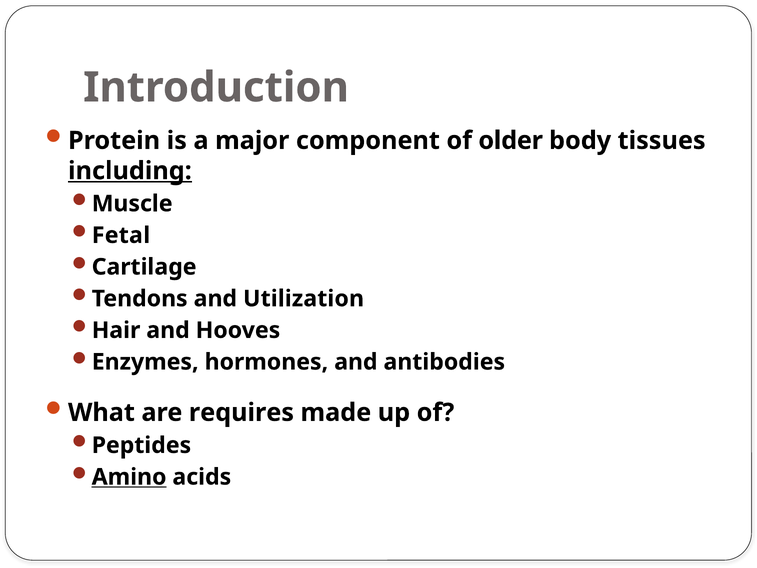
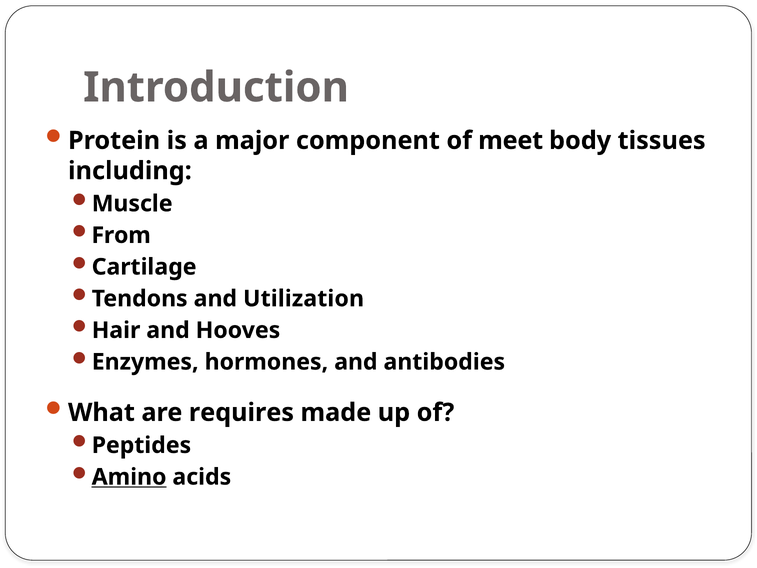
older: older -> meet
including underline: present -> none
Fetal: Fetal -> From
